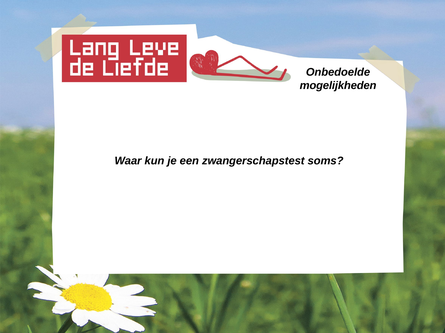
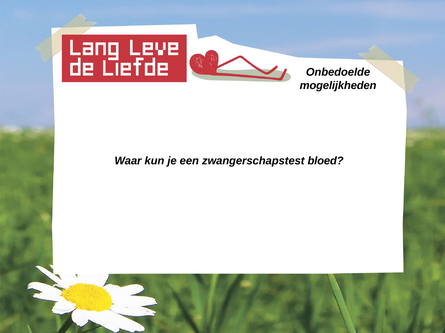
soms: soms -> bloed
